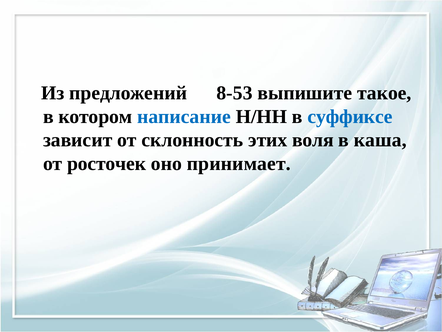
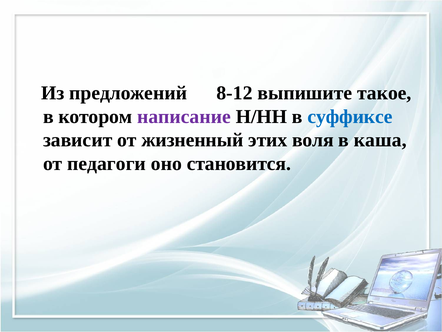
8-53: 8-53 -> 8-12
написание colour: blue -> purple
склонность: склонность -> жизненный
росточек: росточек -> педагоги
принимает: принимает -> становится
